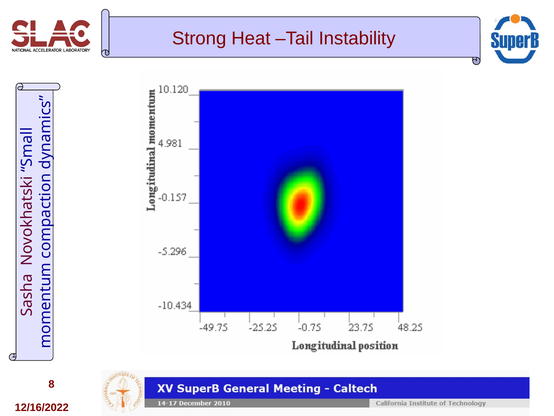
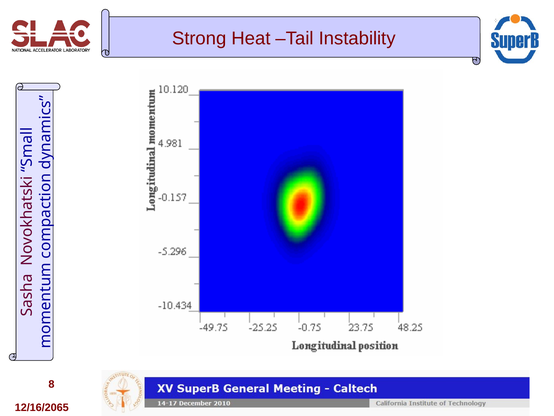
12/16/2022: 12/16/2022 -> 12/16/2065
